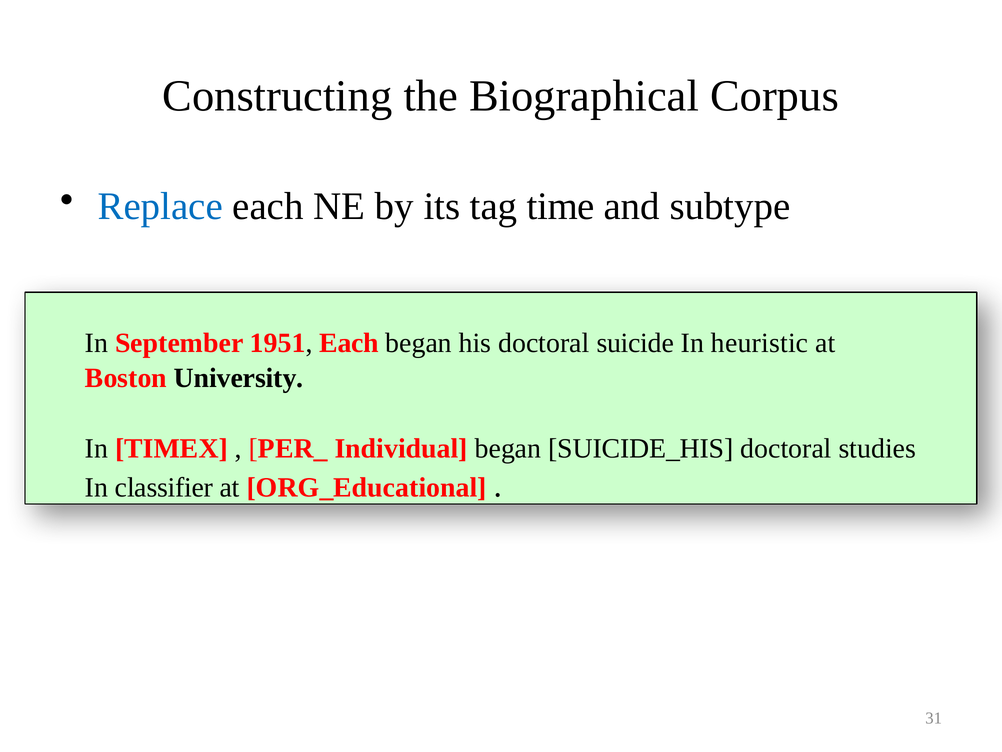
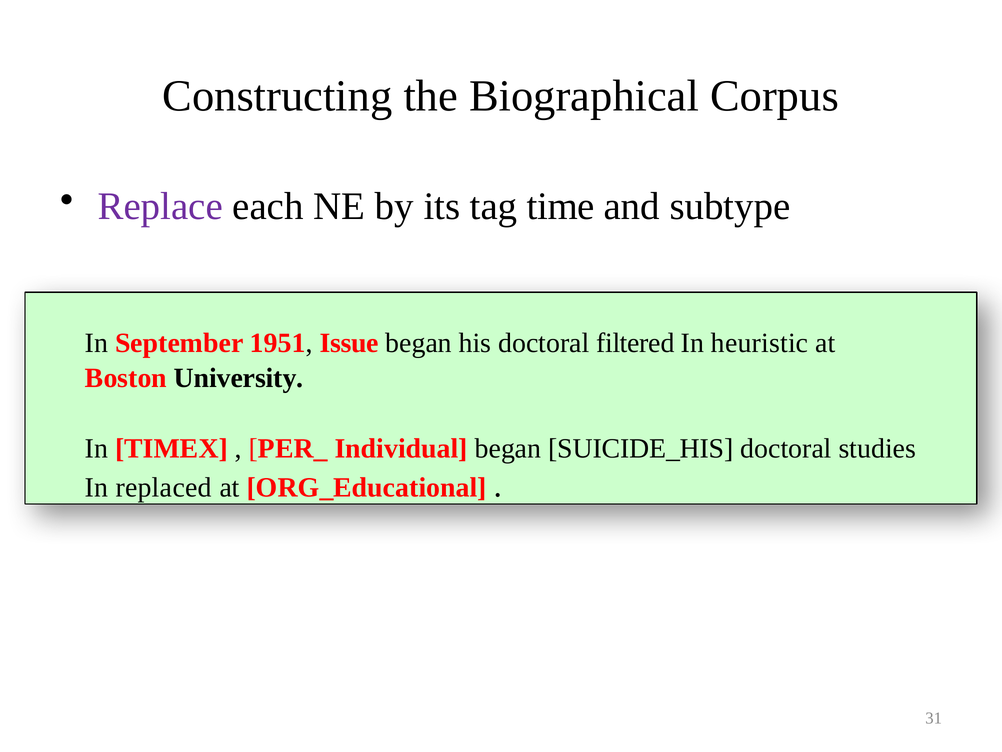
Replace colour: blue -> purple
1951 Each: Each -> Issue
suicide: suicide -> filtered
classifier: classifier -> replaced
